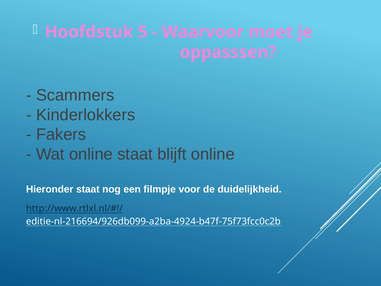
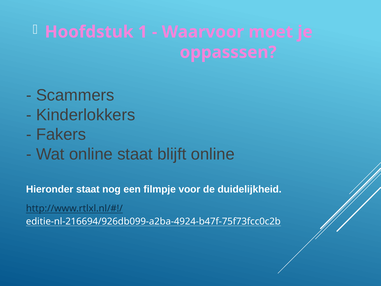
5: 5 -> 1
